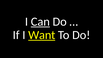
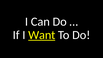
Can underline: present -> none
